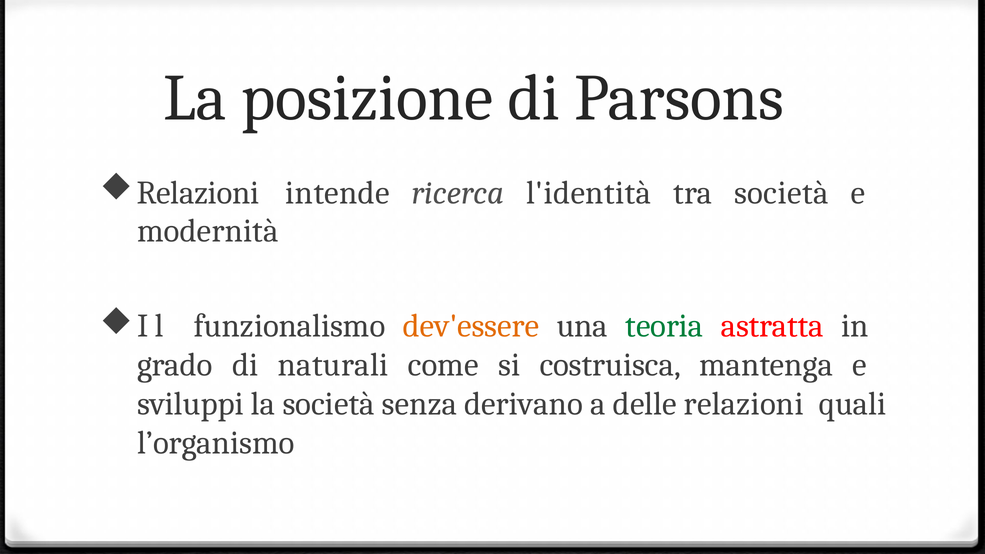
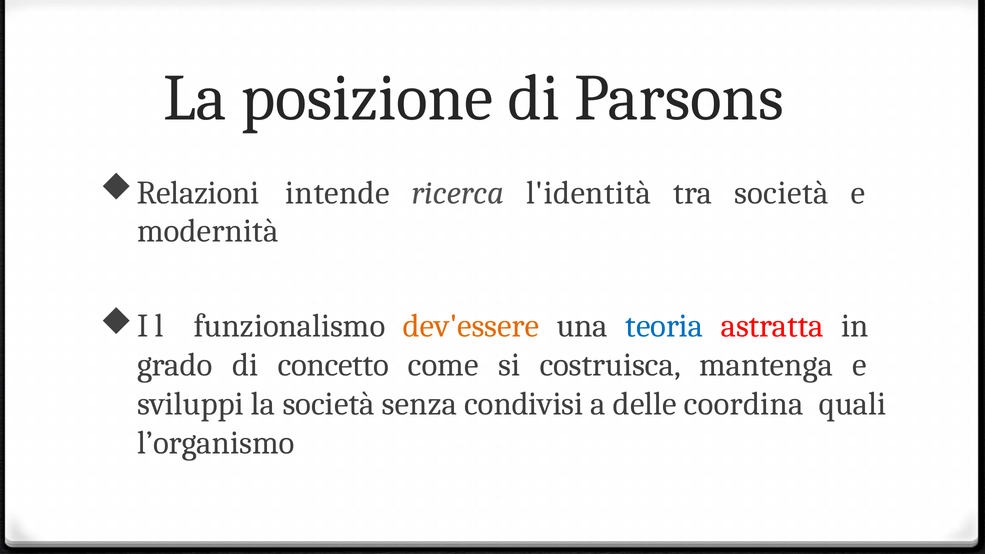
teoria colour: green -> blue
naturali: naturali -> concetto
derivano: derivano -> condivisi
delle relazioni: relazioni -> coordina
